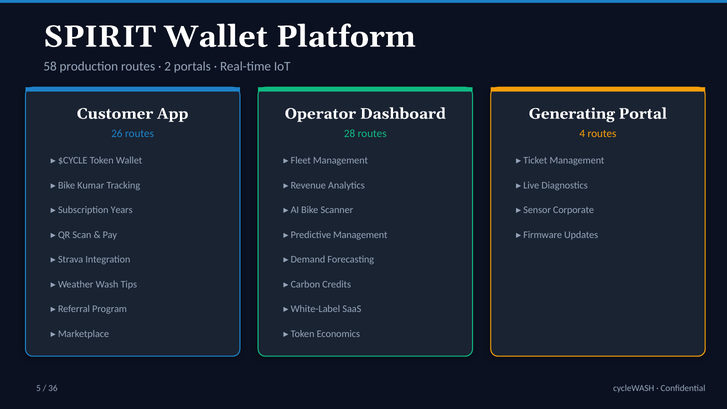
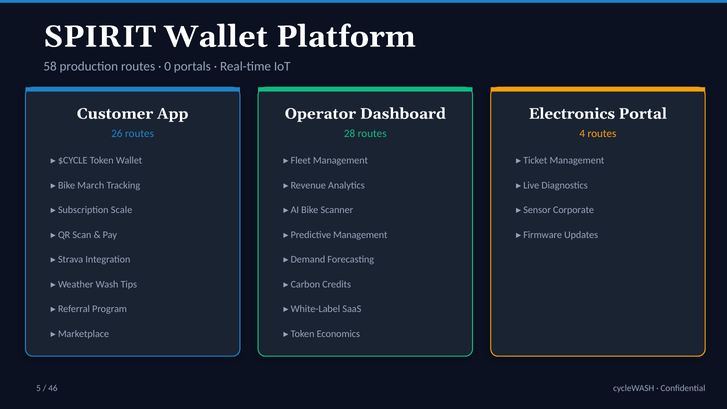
2: 2 -> 0
Generating: Generating -> Electronics
Kumar: Kumar -> March
Years: Years -> Scale
36: 36 -> 46
